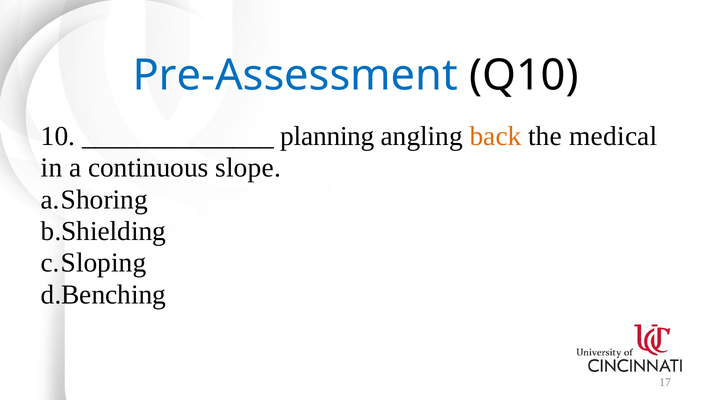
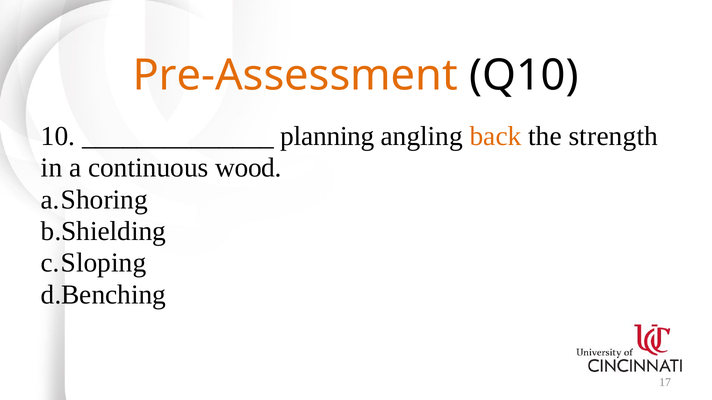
Pre-Assessment colour: blue -> orange
medical: medical -> strength
slope: slope -> wood
